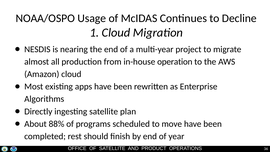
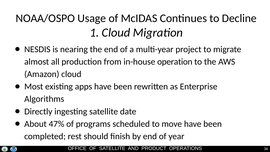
plan: plan -> date
88%: 88% -> 47%
